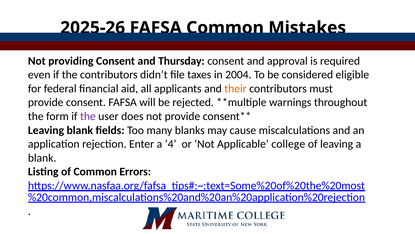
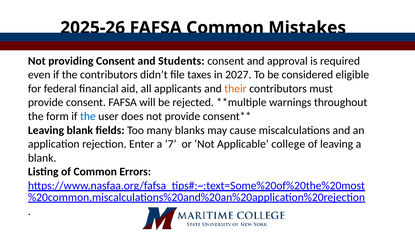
Thursday: Thursday -> Students
2004: 2004 -> 2027
the at (88, 116) colour: purple -> blue
4: 4 -> 7
